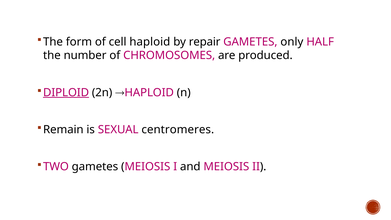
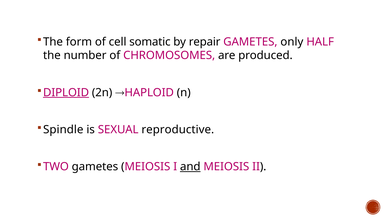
cell haploid: haploid -> somatic
Remain: Remain -> Spindle
centromeres: centromeres -> reproductive
and underline: none -> present
